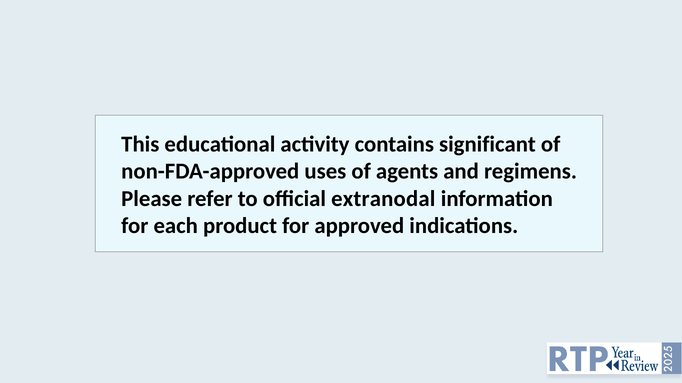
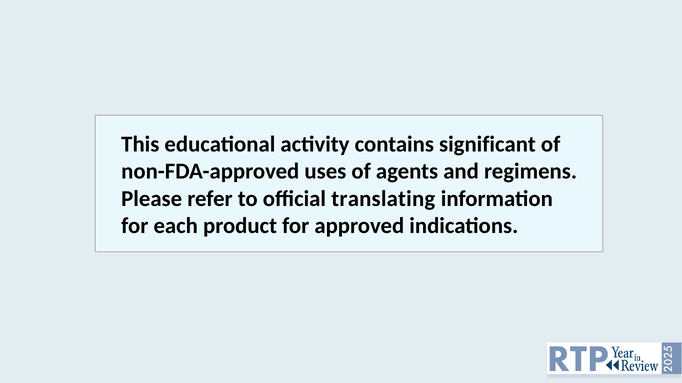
extranodal: extranodal -> translating
